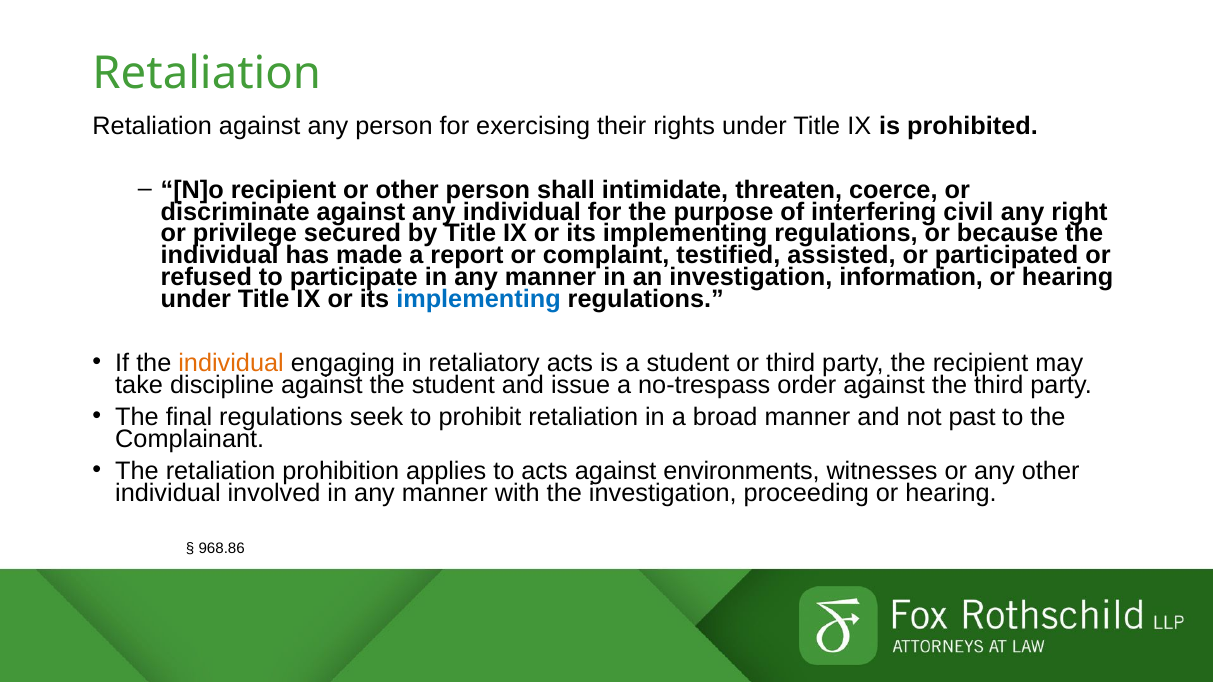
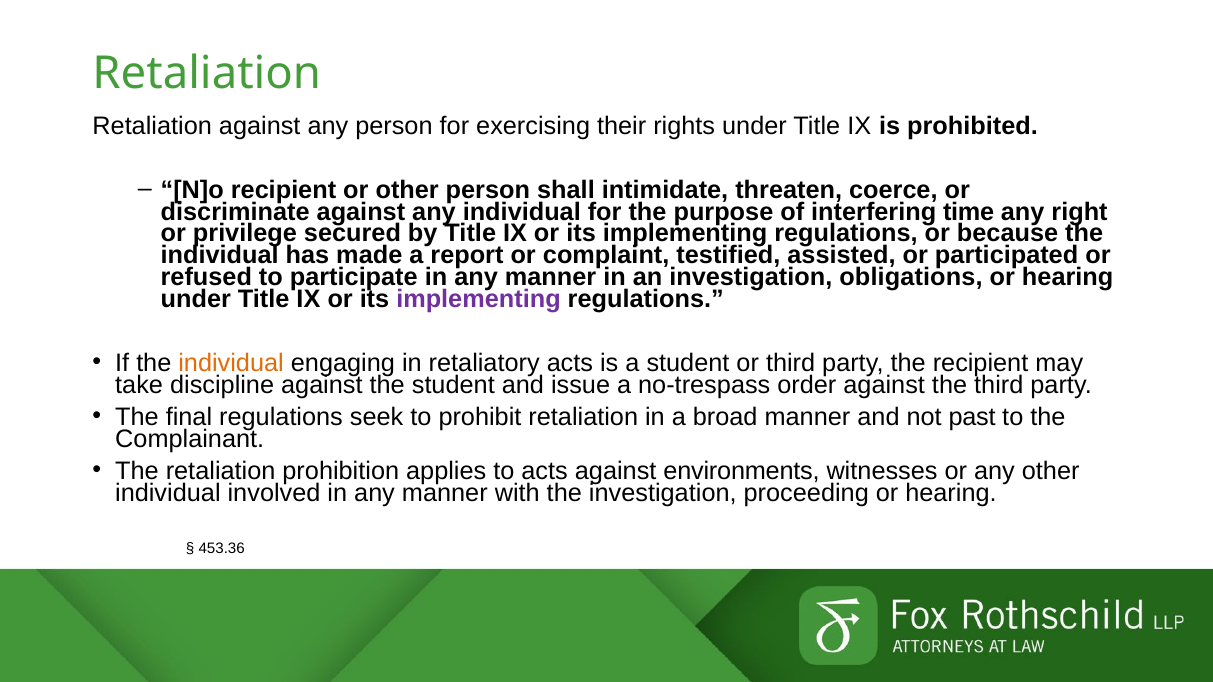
civil: civil -> time
information: information -> obligations
implementing at (478, 299) colour: blue -> purple
968.86: 968.86 -> 453.36
